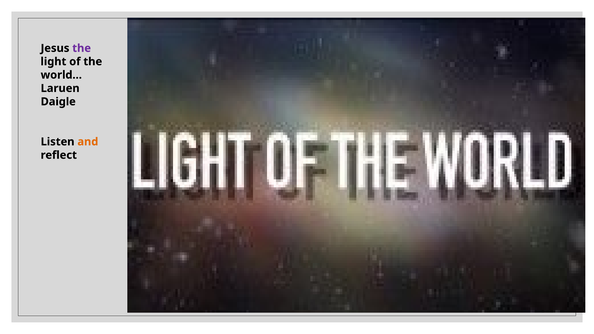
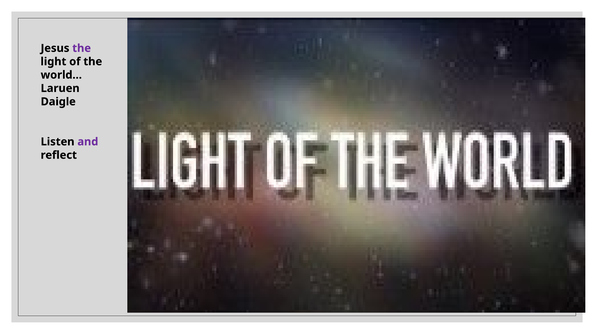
and colour: orange -> purple
